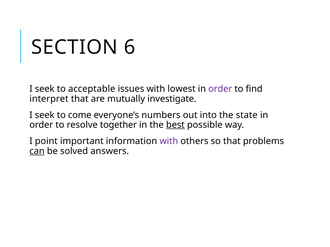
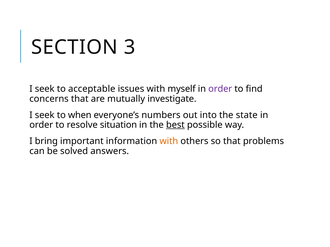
6: 6 -> 3
lowest: lowest -> myself
interpret: interpret -> concerns
come: come -> when
together: together -> situation
point: point -> bring
with at (169, 141) colour: purple -> orange
can underline: present -> none
